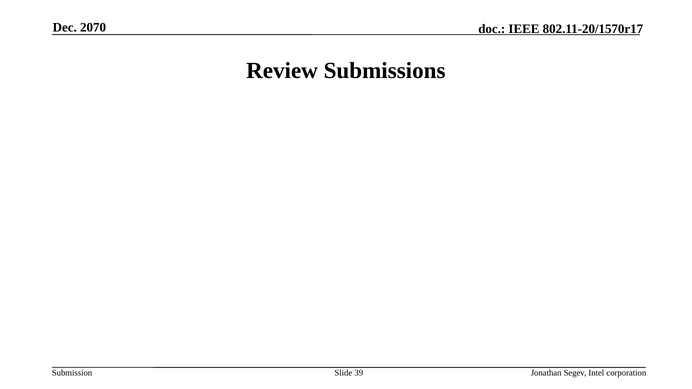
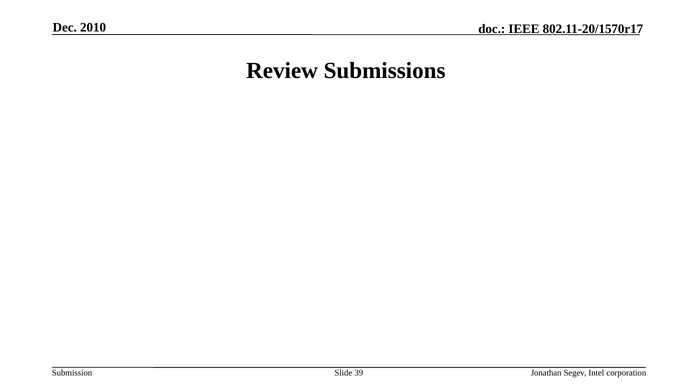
2070: 2070 -> 2010
